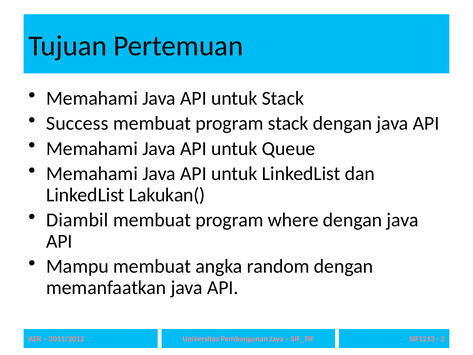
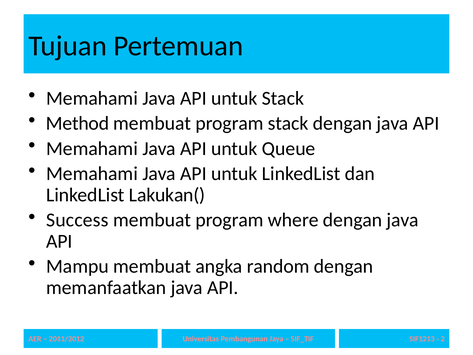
Success: Success -> Method
Diambil: Diambil -> Success
